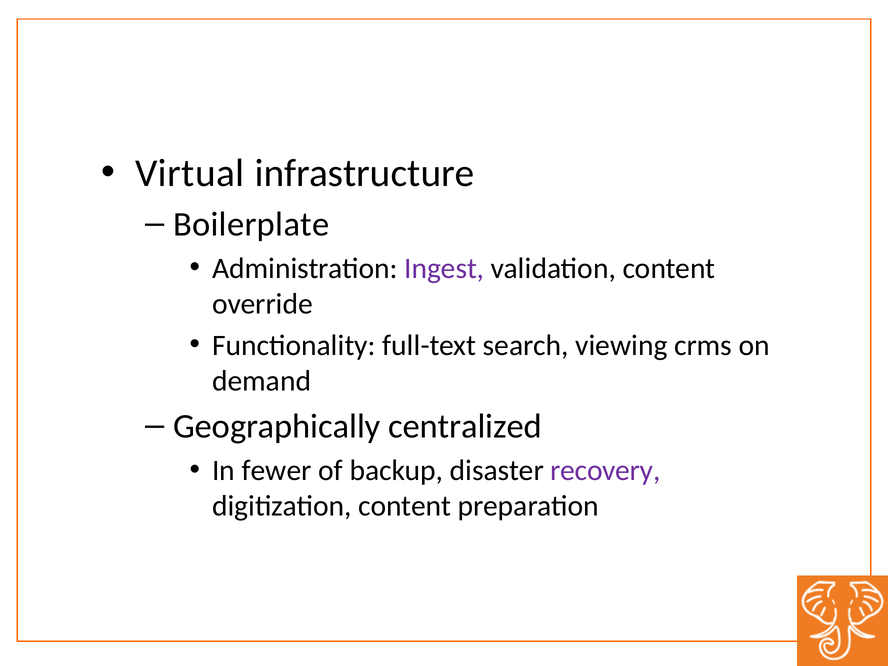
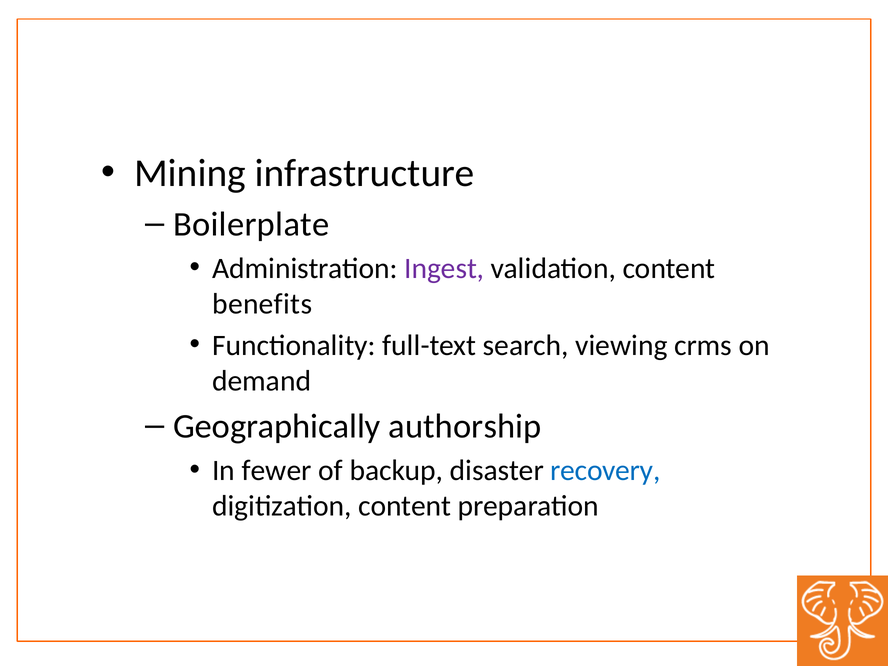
Virtual: Virtual -> Mining
override: override -> benefits
centralized: centralized -> authorship
recovery colour: purple -> blue
